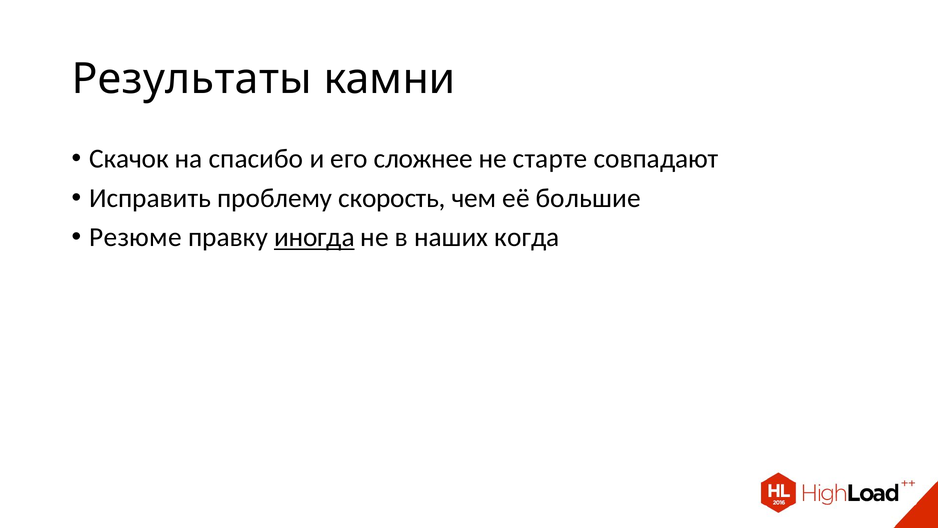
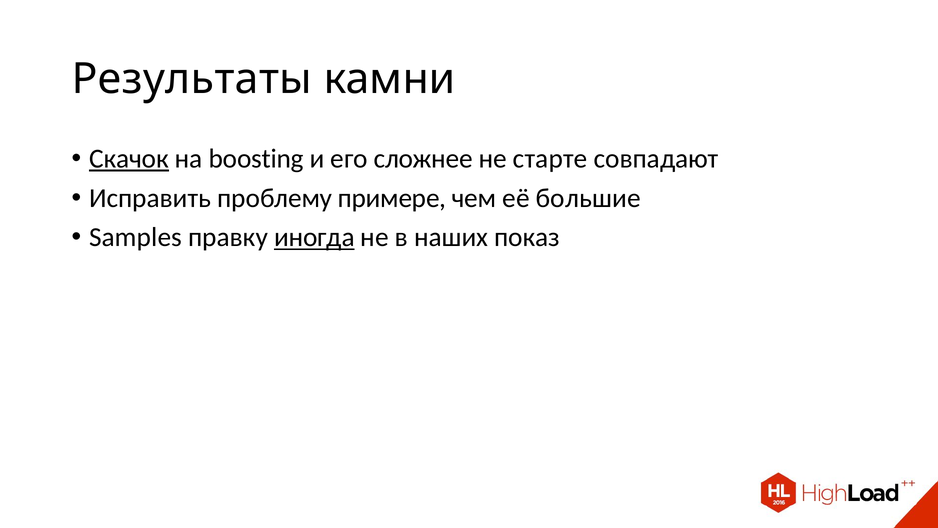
Скачок underline: none -> present
спасибо: спасибо -> boosting
скорость: скорость -> примере
Резюме: Резюме -> Samples
когда: когда -> показ
